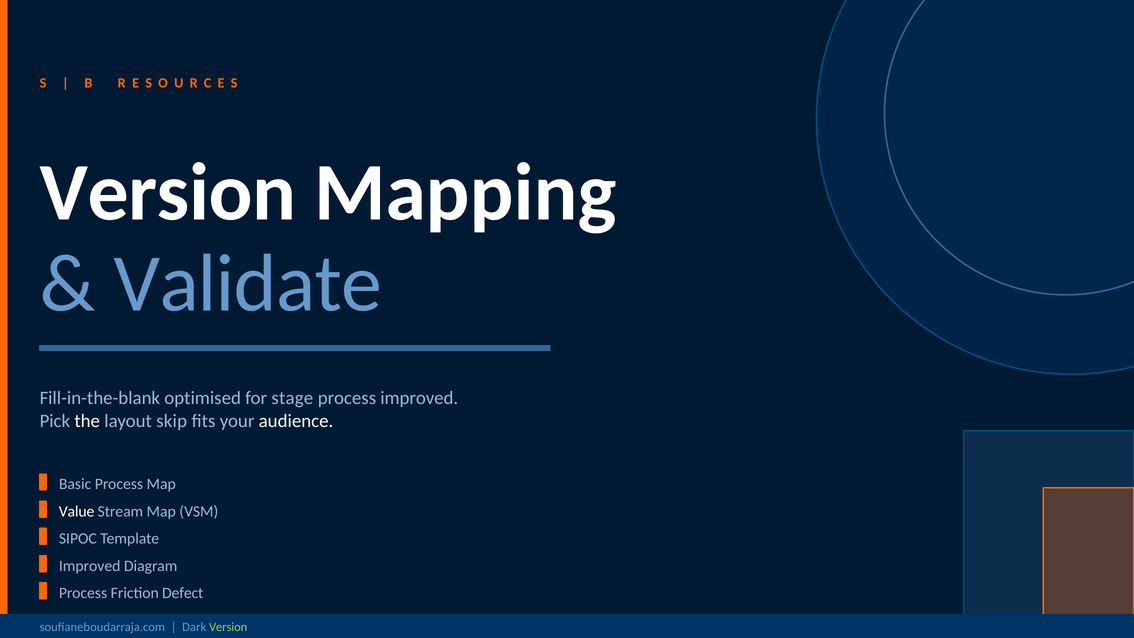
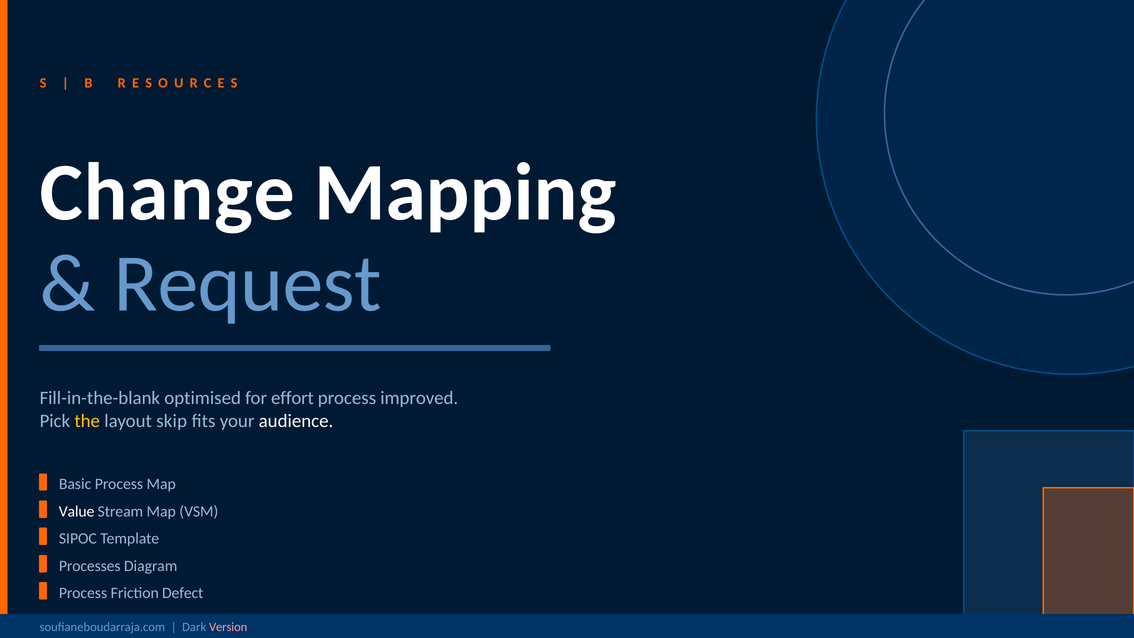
Version at (168, 193): Version -> Change
Validate: Validate -> Request
stage: stage -> effort
the colour: white -> yellow
Improved at (90, 566): Improved -> Processes
Version at (228, 627) colour: light green -> pink
